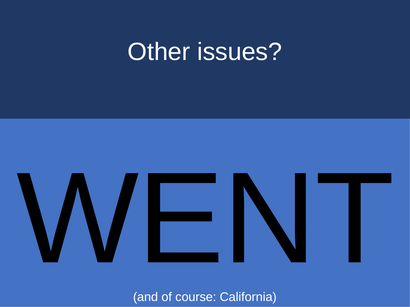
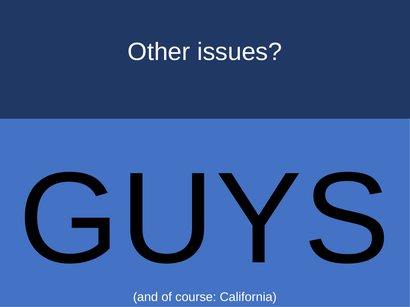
WENT: WENT -> GUYS
